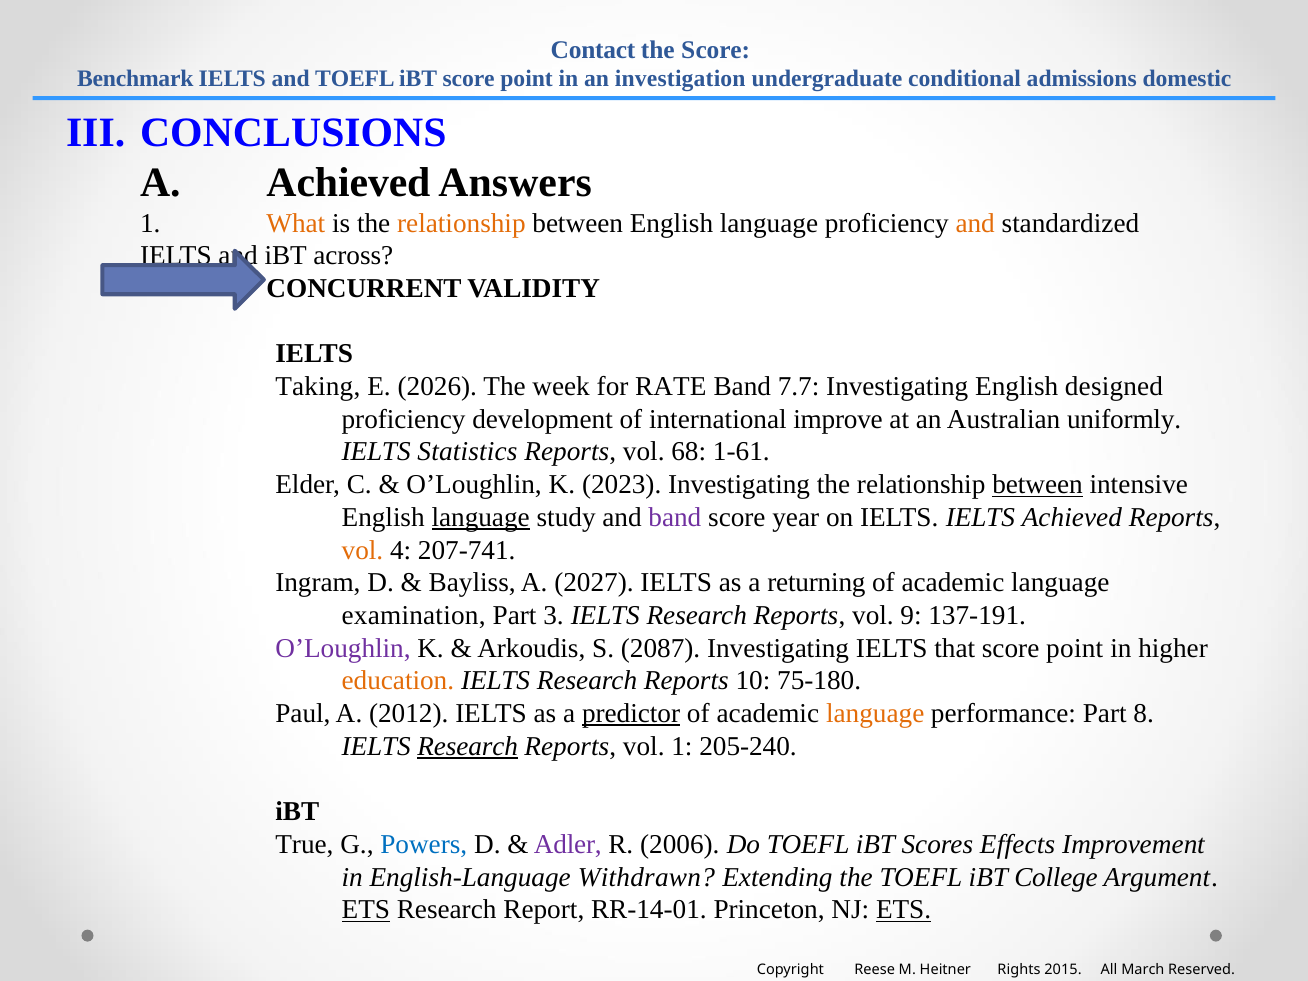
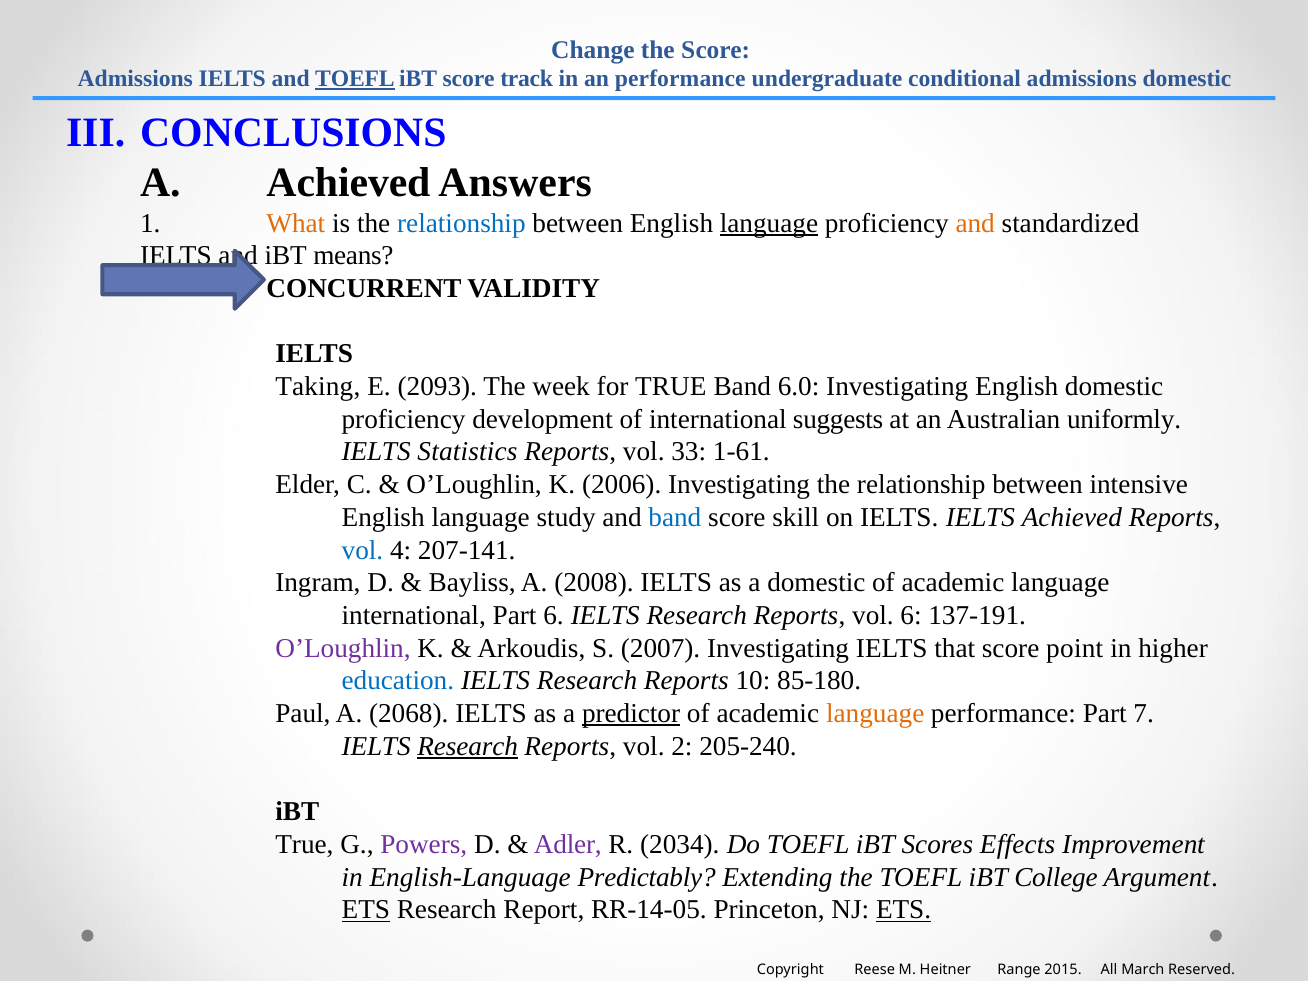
Contact: Contact -> Change
Benchmark at (135, 79): Benchmark -> Admissions
TOEFL at (355, 79) underline: none -> present
iBT score point: point -> track
an investigation: investigation -> performance
relationship at (461, 223) colour: orange -> blue
language at (769, 223) underline: none -> present
across: across -> means
2026: 2026 -> 2093
for RATE: RATE -> TRUE
7.7: 7.7 -> 6.0
English designed: designed -> domestic
improve: improve -> suggests
68: 68 -> 33
2023: 2023 -> 2006
between at (1038, 485) underline: present -> none
language at (481, 517) underline: present -> none
band at (675, 517) colour: purple -> blue
year: year -> skill
vol at (362, 550) colour: orange -> blue
207-741: 207-741 -> 207-141
2027: 2027 -> 2008
a returning: returning -> domestic
examination at (414, 616): examination -> international
Part 3: 3 -> 6
vol 9: 9 -> 6
2087: 2087 -> 2007
education colour: orange -> blue
75-180: 75-180 -> 85-180
2012: 2012 -> 2068
8: 8 -> 7
vol 1: 1 -> 2
Powers colour: blue -> purple
2006: 2006 -> 2034
Withdrawn: Withdrawn -> Predictably
RR-14-01: RR-14-01 -> RR-14-05
Rights: Rights -> Range
